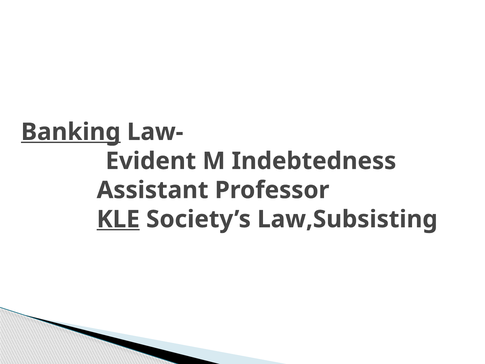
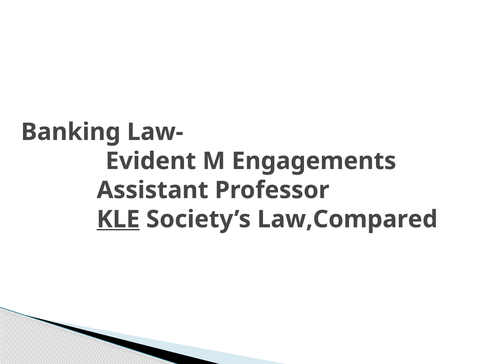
Banking underline: present -> none
Indebtedness: Indebtedness -> Engagements
Law,Subsisting: Law,Subsisting -> Law,Compared
